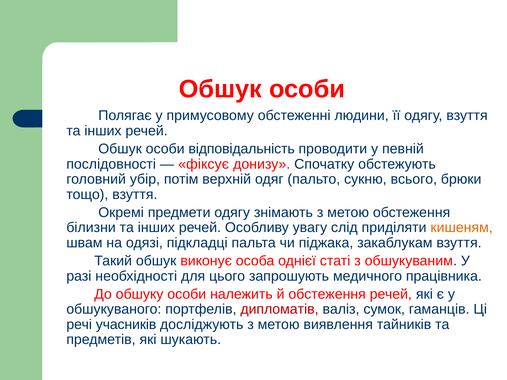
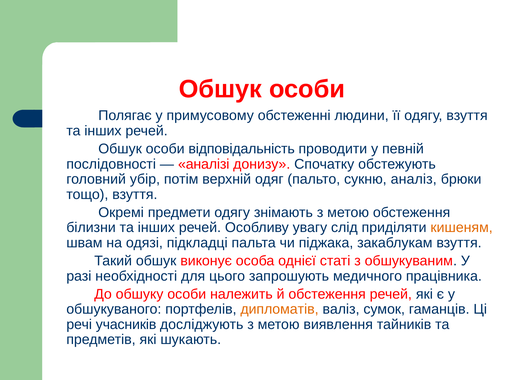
фіксує: фіксує -> аналізі
всього: всього -> аналіз
дипломатів colour: red -> orange
